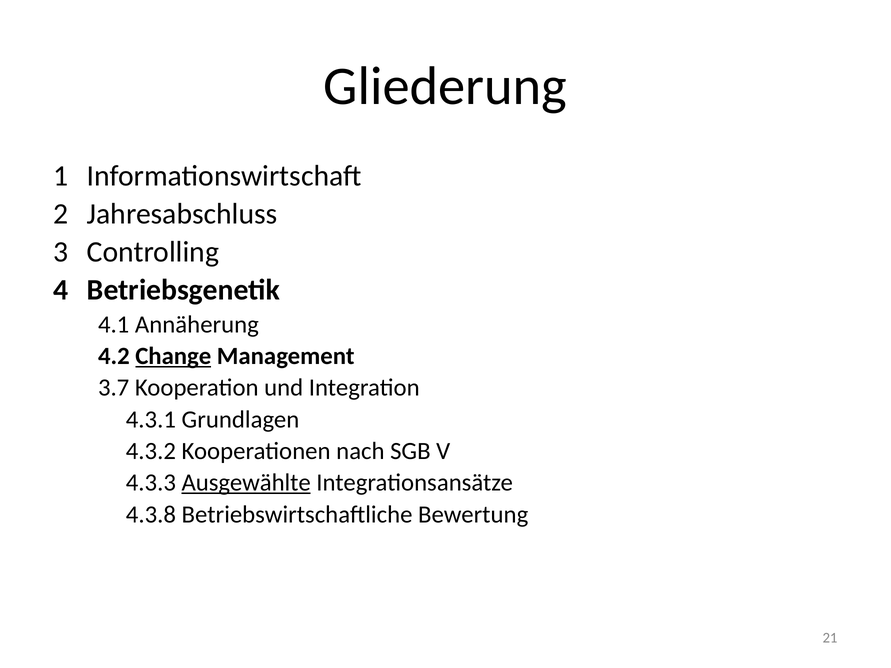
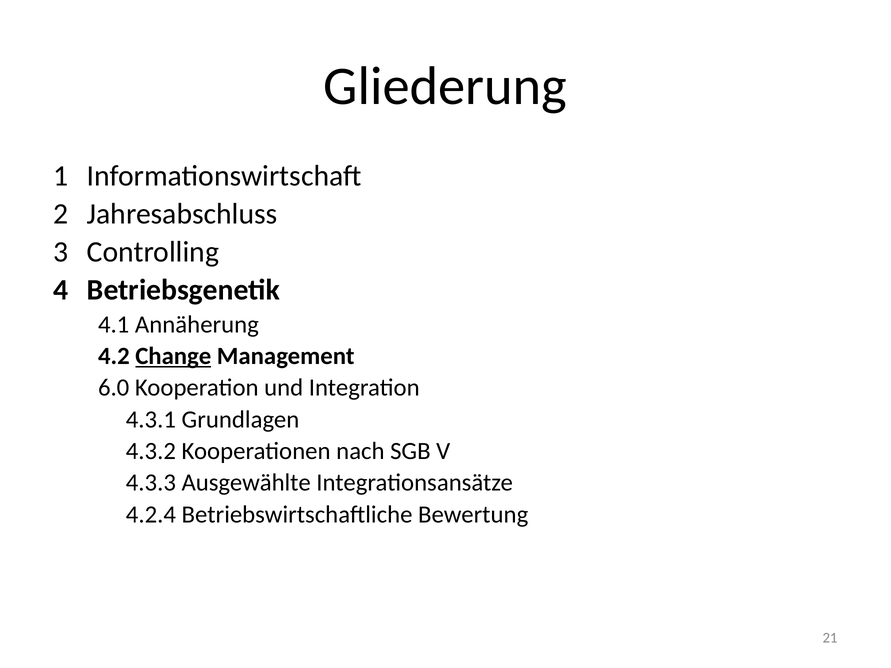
3.7: 3.7 -> 6.0
Ausgewählte underline: present -> none
4.3.8: 4.3.8 -> 4.2.4
